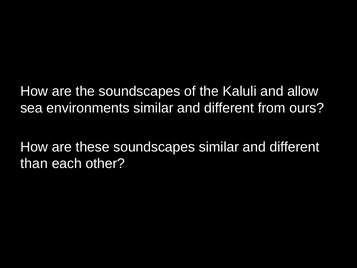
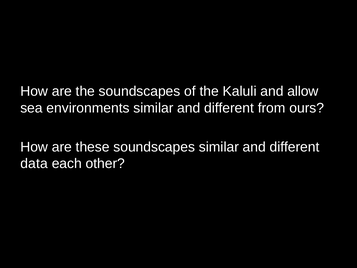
than: than -> data
